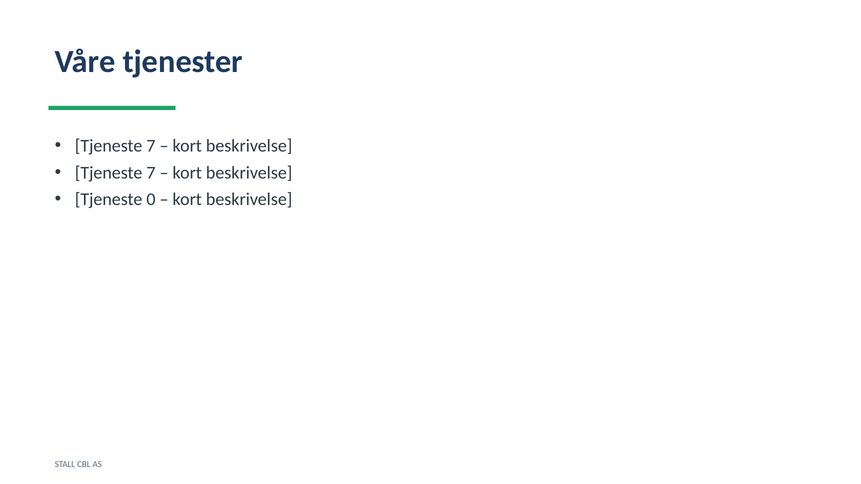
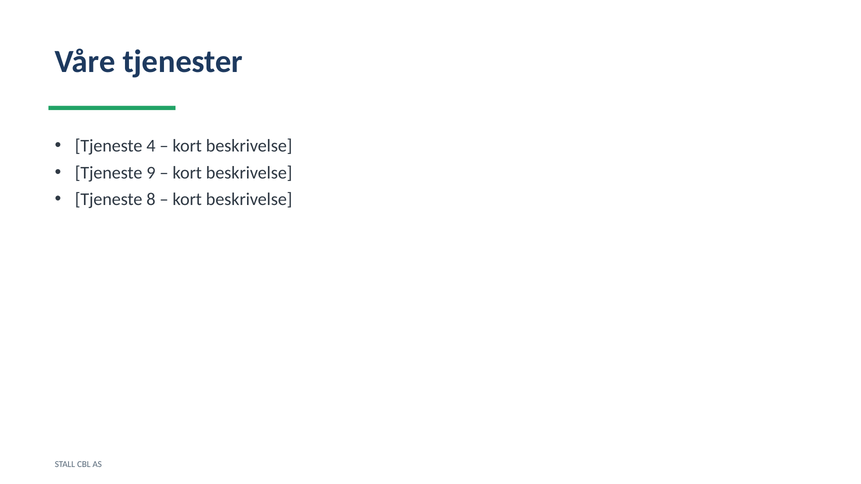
7 at (151, 146): 7 -> 4
7 at (151, 173): 7 -> 9
0: 0 -> 8
